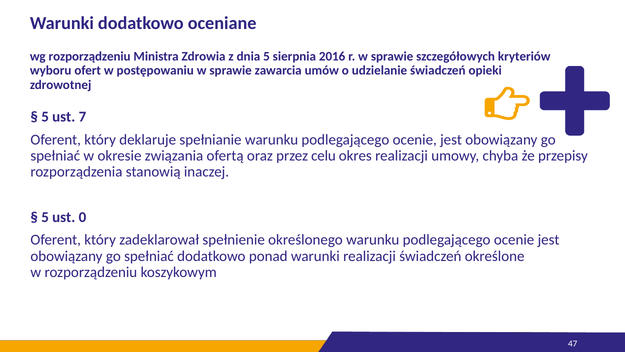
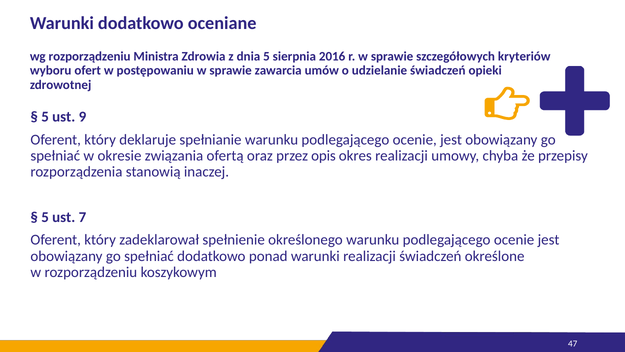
7: 7 -> 9
celu: celu -> opis
0: 0 -> 7
